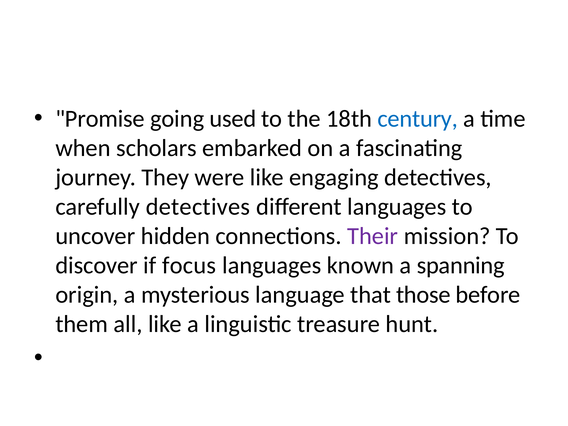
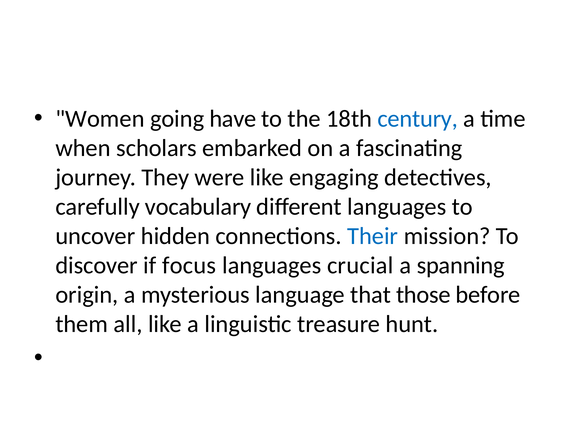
Promise: Promise -> Women
used: used -> have
carefully detectives: detectives -> vocabulary
Their colour: purple -> blue
known: known -> crucial
